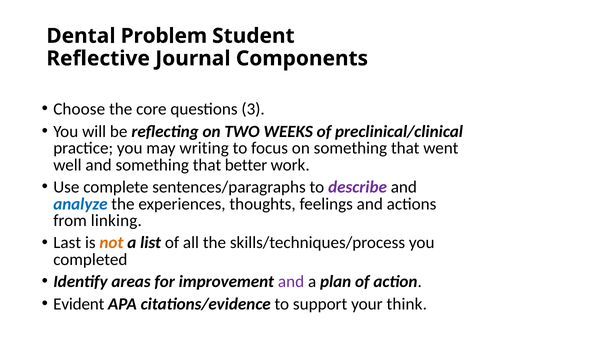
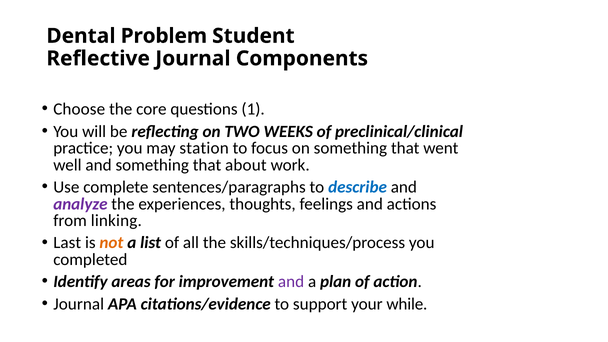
3: 3 -> 1
writing: writing -> station
better: better -> about
describe colour: purple -> blue
analyze colour: blue -> purple
Evident at (79, 304): Evident -> Journal
think: think -> while
